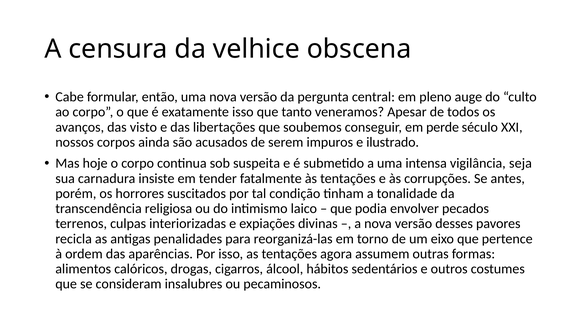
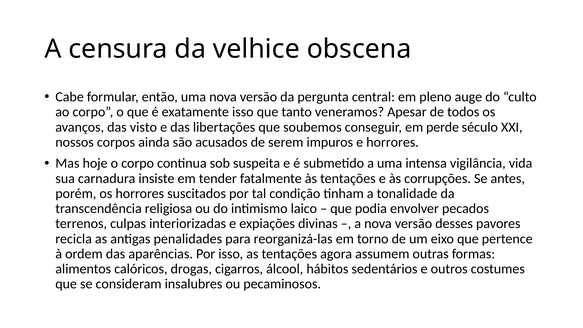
e ilustrado: ilustrado -> horrores
seja: seja -> vida
